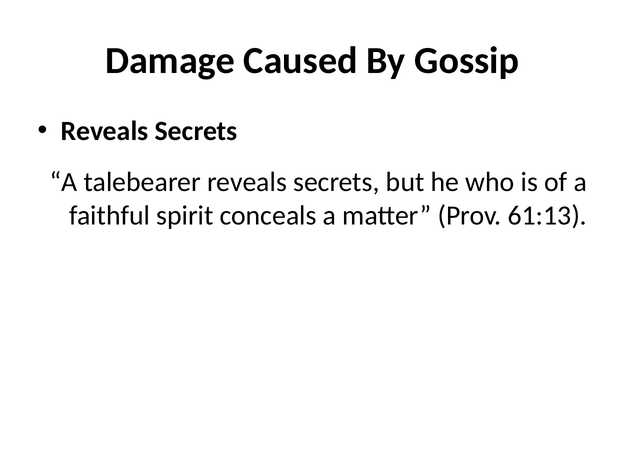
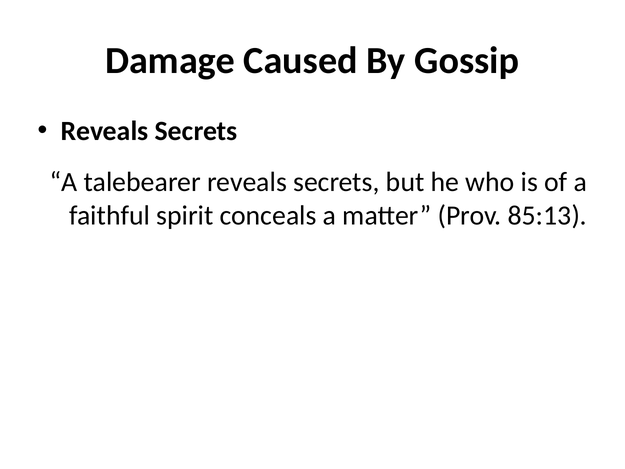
61:13: 61:13 -> 85:13
